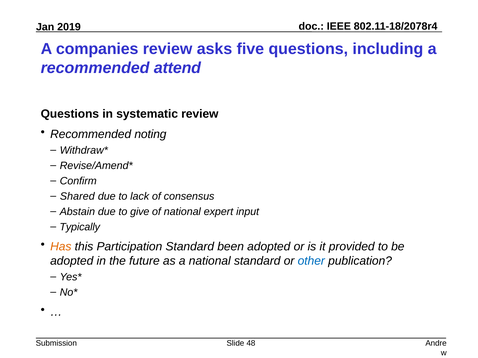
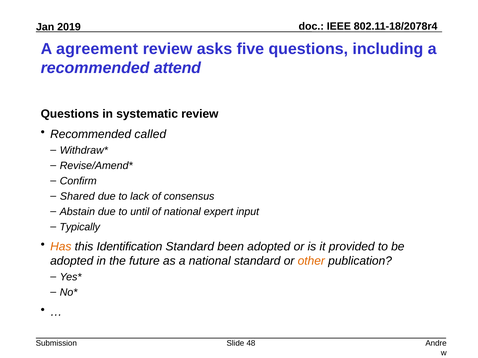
companies: companies -> agreement
noting: noting -> called
give: give -> until
Participation: Participation -> Identification
other colour: blue -> orange
